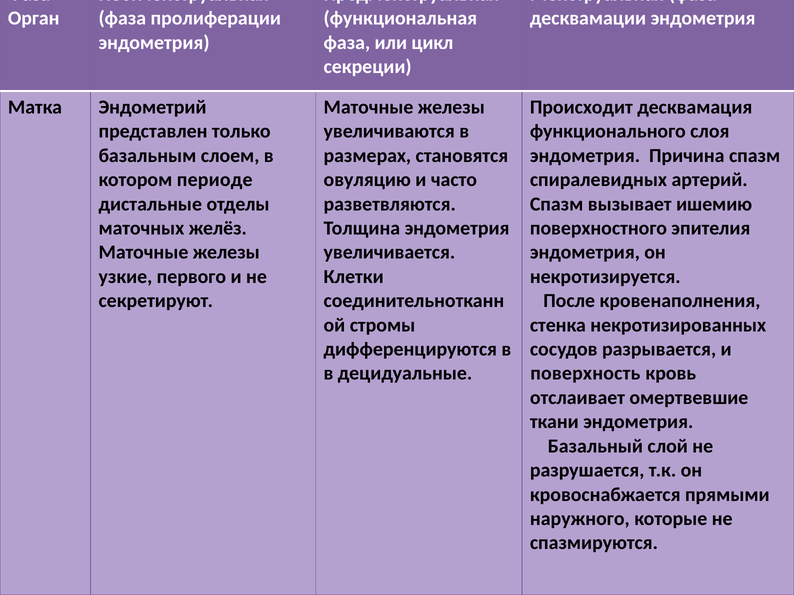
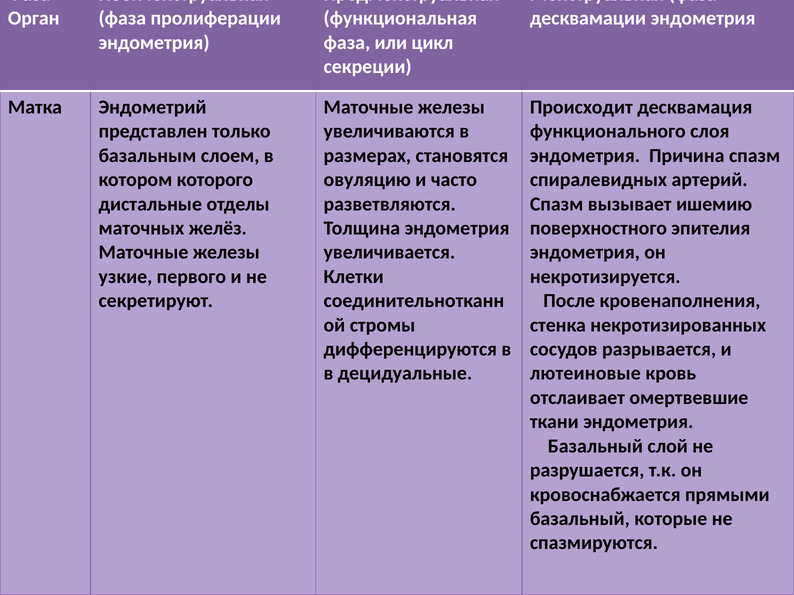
периоде: периоде -> которого
поверхность: поверхность -> лютеиновые
наружного at (580, 519): наружного -> базальный
